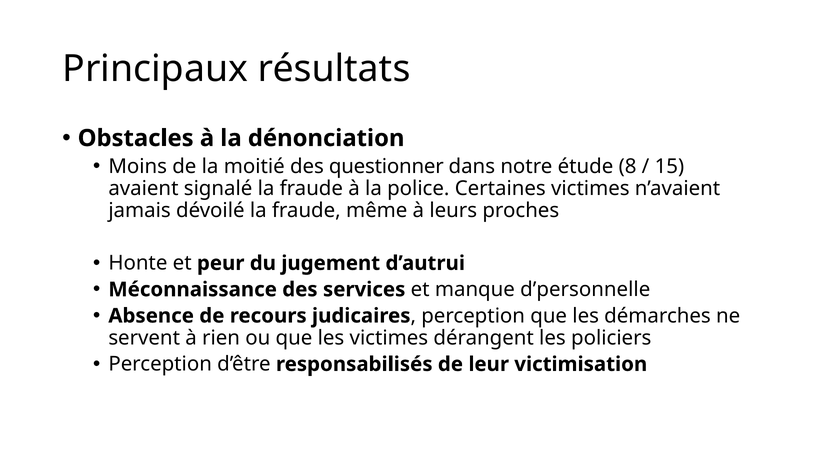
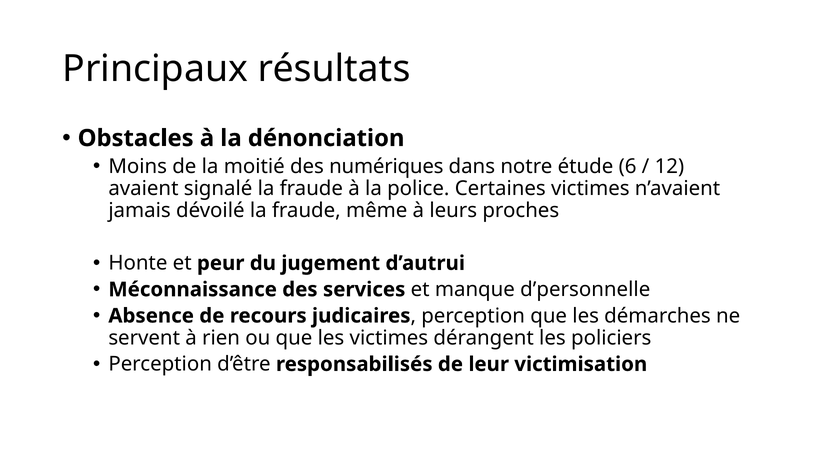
questionner: questionner -> numériques
8: 8 -> 6
15: 15 -> 12
